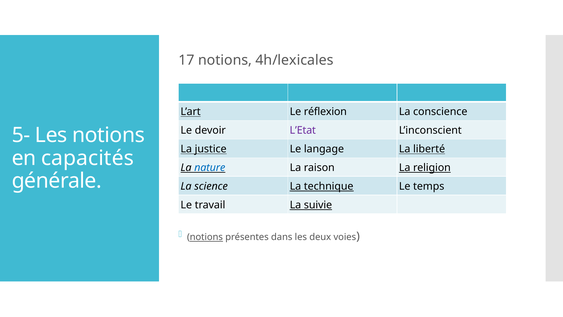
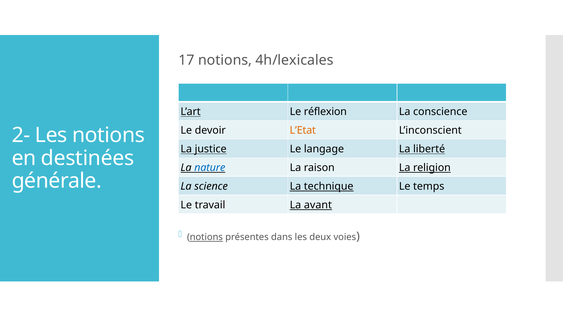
L’Etat colour: purple -> orange
5-: 5- -> 2-
capacités: capacités -> destinées
suivie: suivie -> avant
